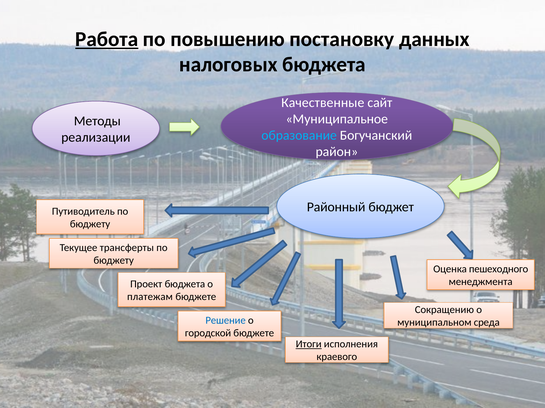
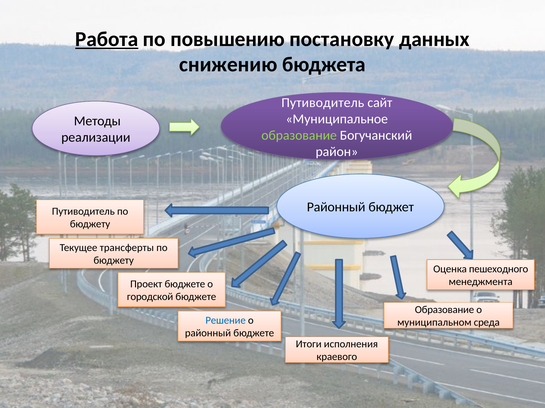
налоговых: налоговых -> снижению
Качественные at (323, 103): Качественные -> Путиводитель
образование at (299, 136) colour: light blue -> light green
Проект бюджета: бюджета -> бюджете
платежам: платежам -> городской
Сокращению at (444, 310): Сокращению -> Образование
городской at (208, 334): городской -> районный
Итоги underline: present -> none
